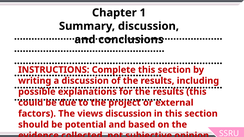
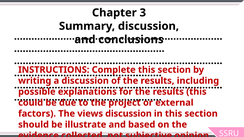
1: 1 -> 3
potential: potential -> illustrate
